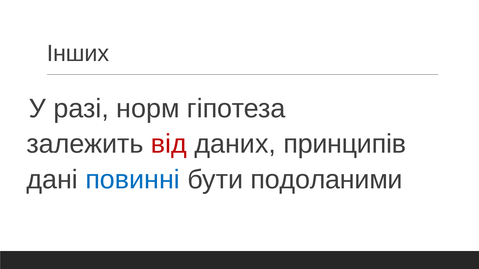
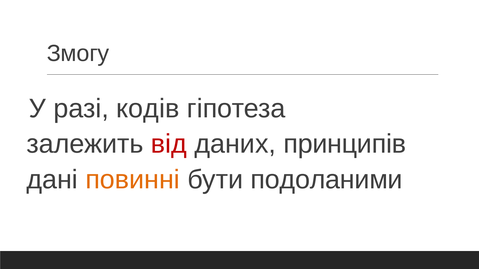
Інших: Інших -> Змогу
норм: норм -> кодів
повинні colour: blue -> orange
